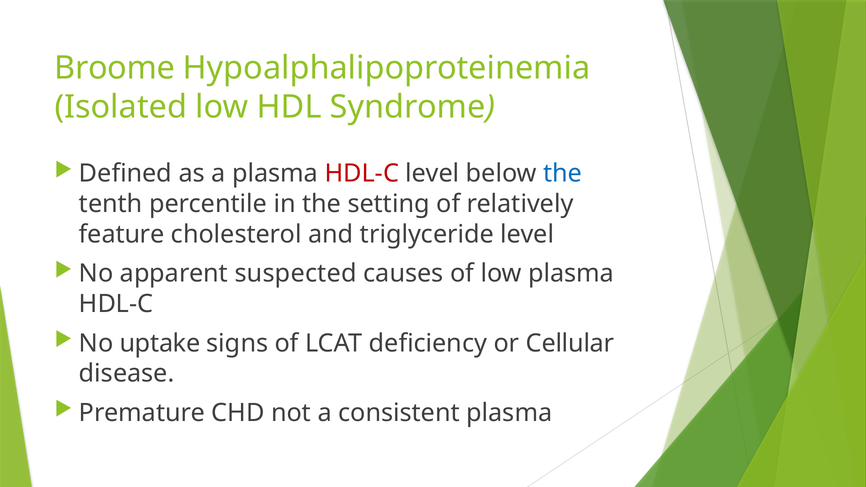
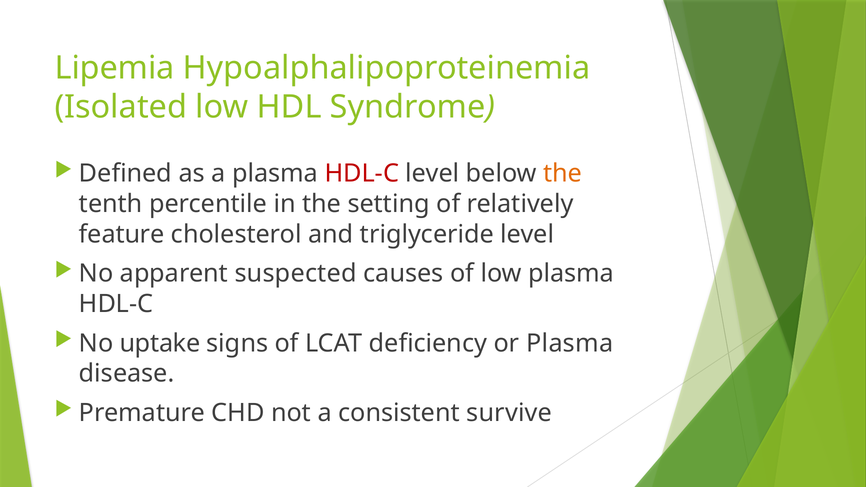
Broome: Broome -> Lipemia
the at (563, 174) colour: blue -> orange
or Cellular: Cellular -> Plasma
consistent plasma: plasma -> survive
